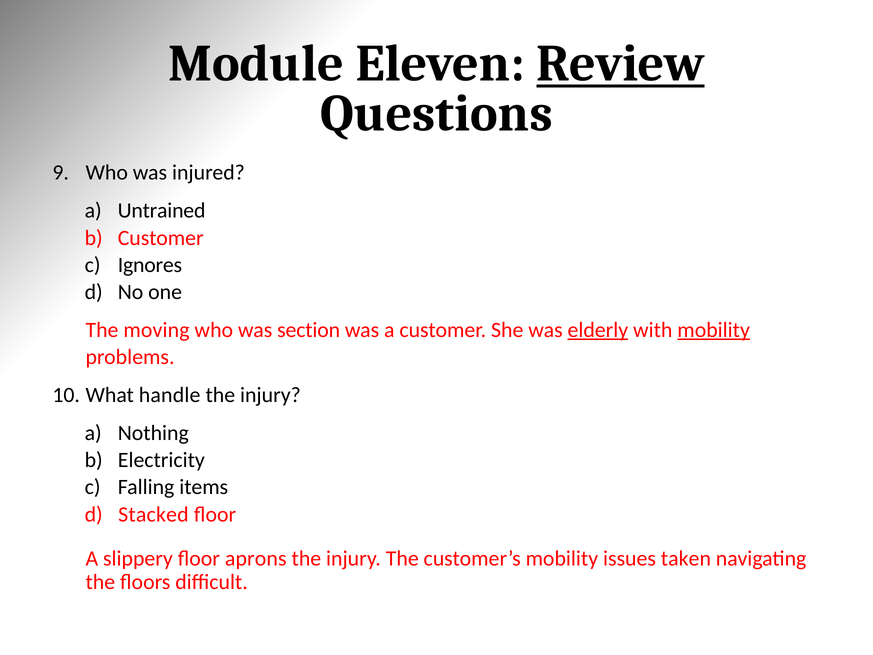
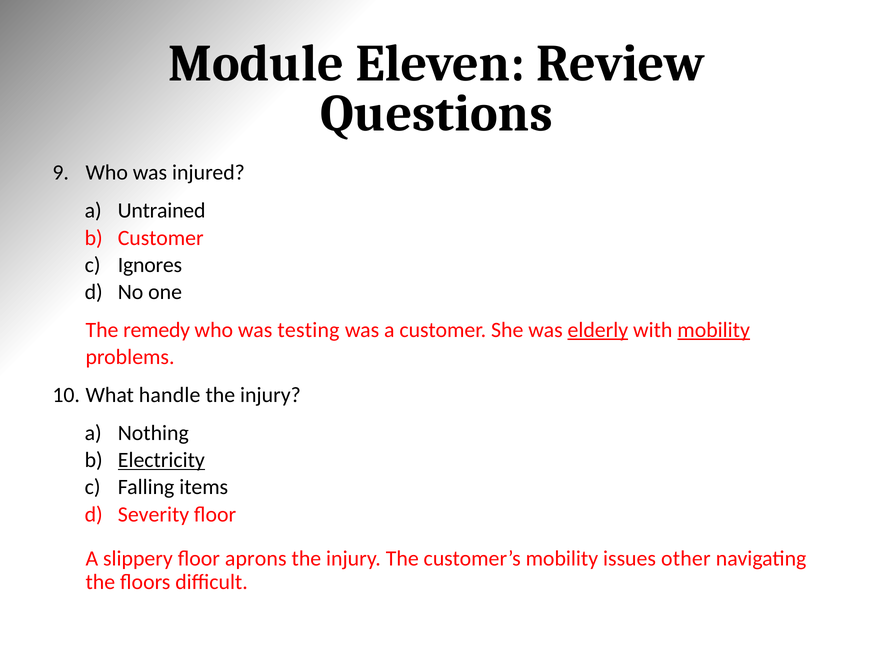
Review underline: present -> none
moving: moving -> remedy
section: section -> testing
Electricity underline: none -> present
Stacked: Stacked -> Severity
taken: taken -> other
